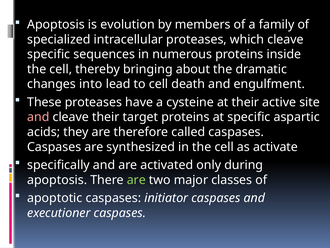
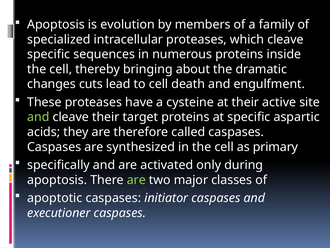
into: into -> cuts
and at (38, 117) colour: pink -> light green
activate: activate -> primary
